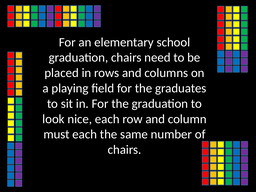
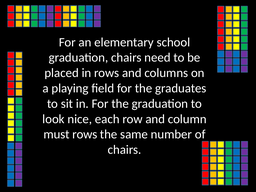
must each: each -> rows
